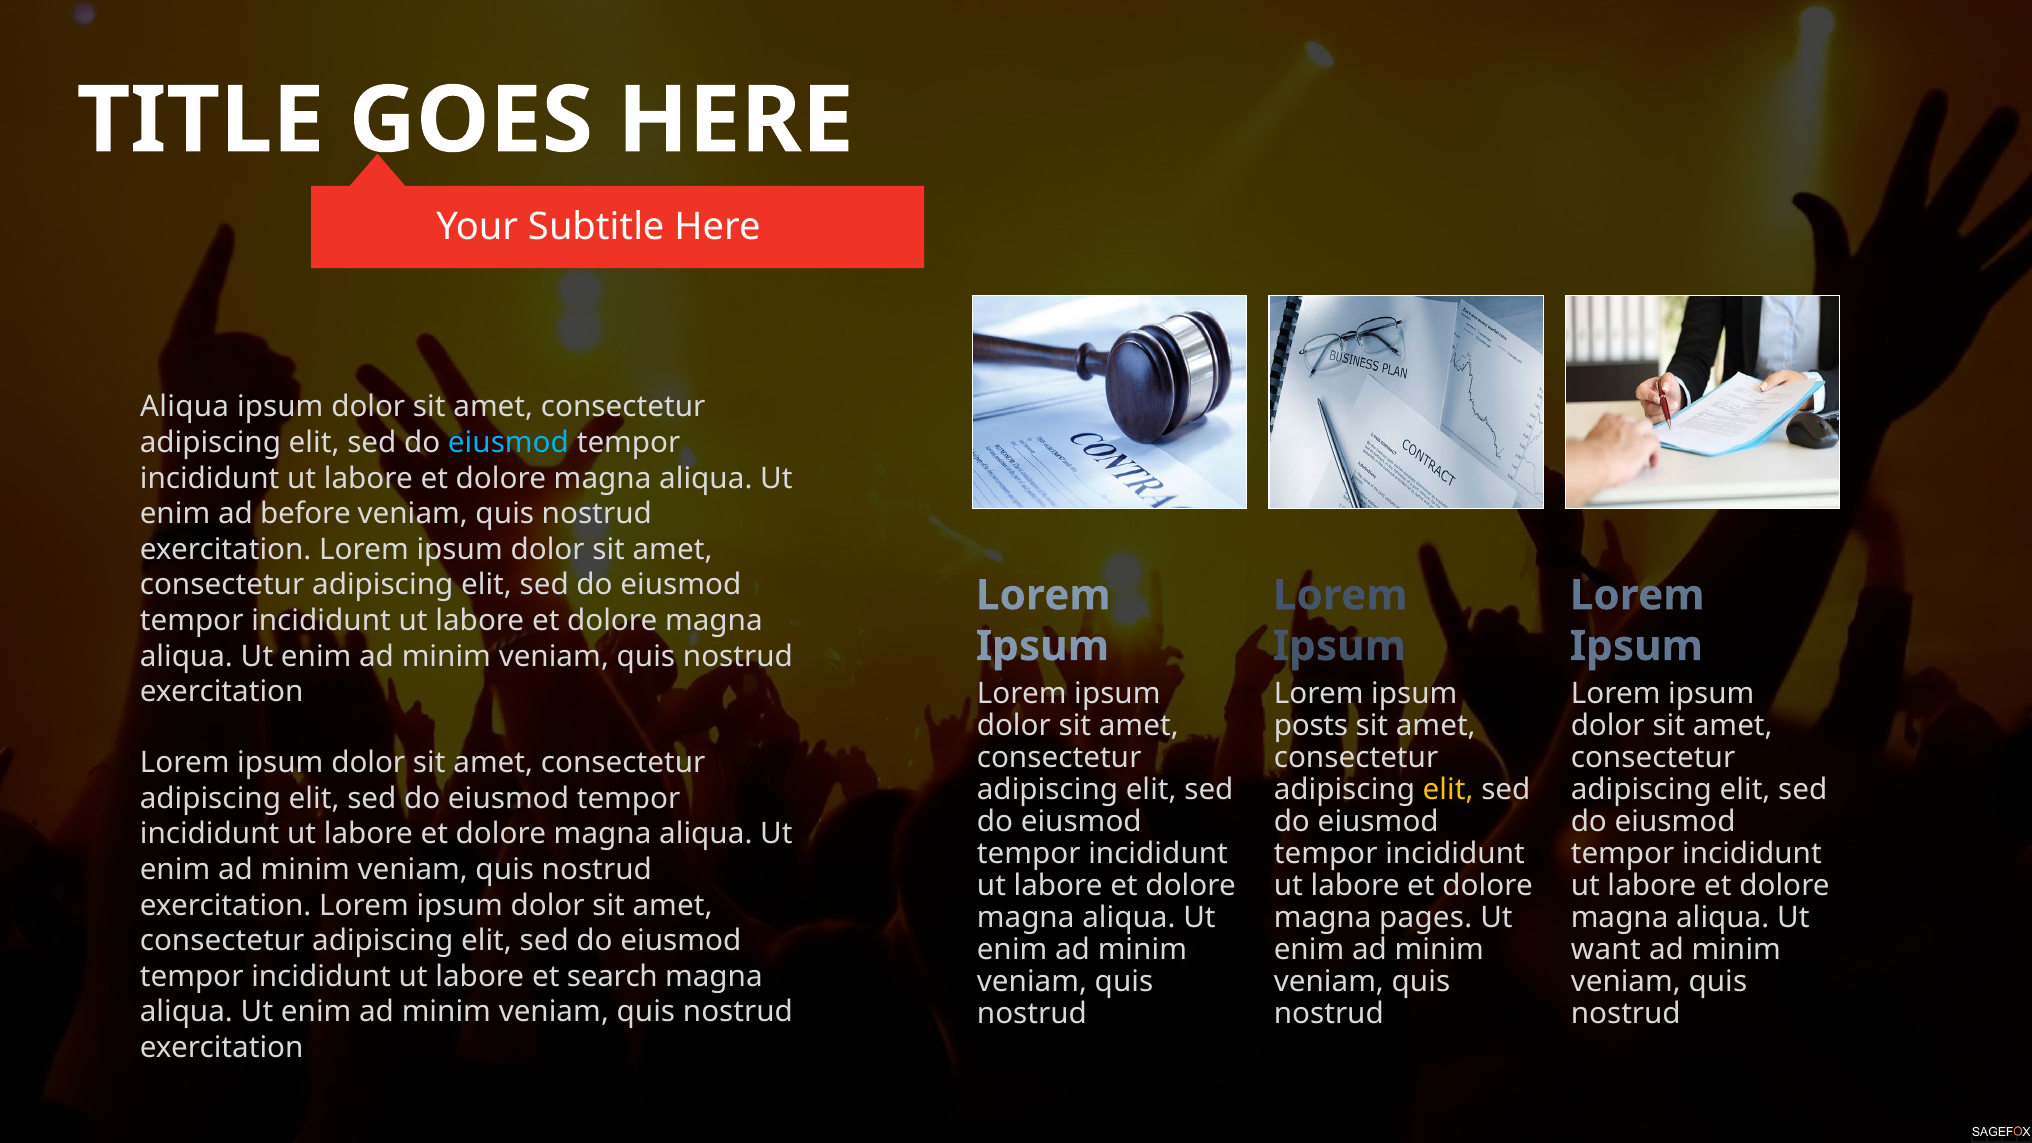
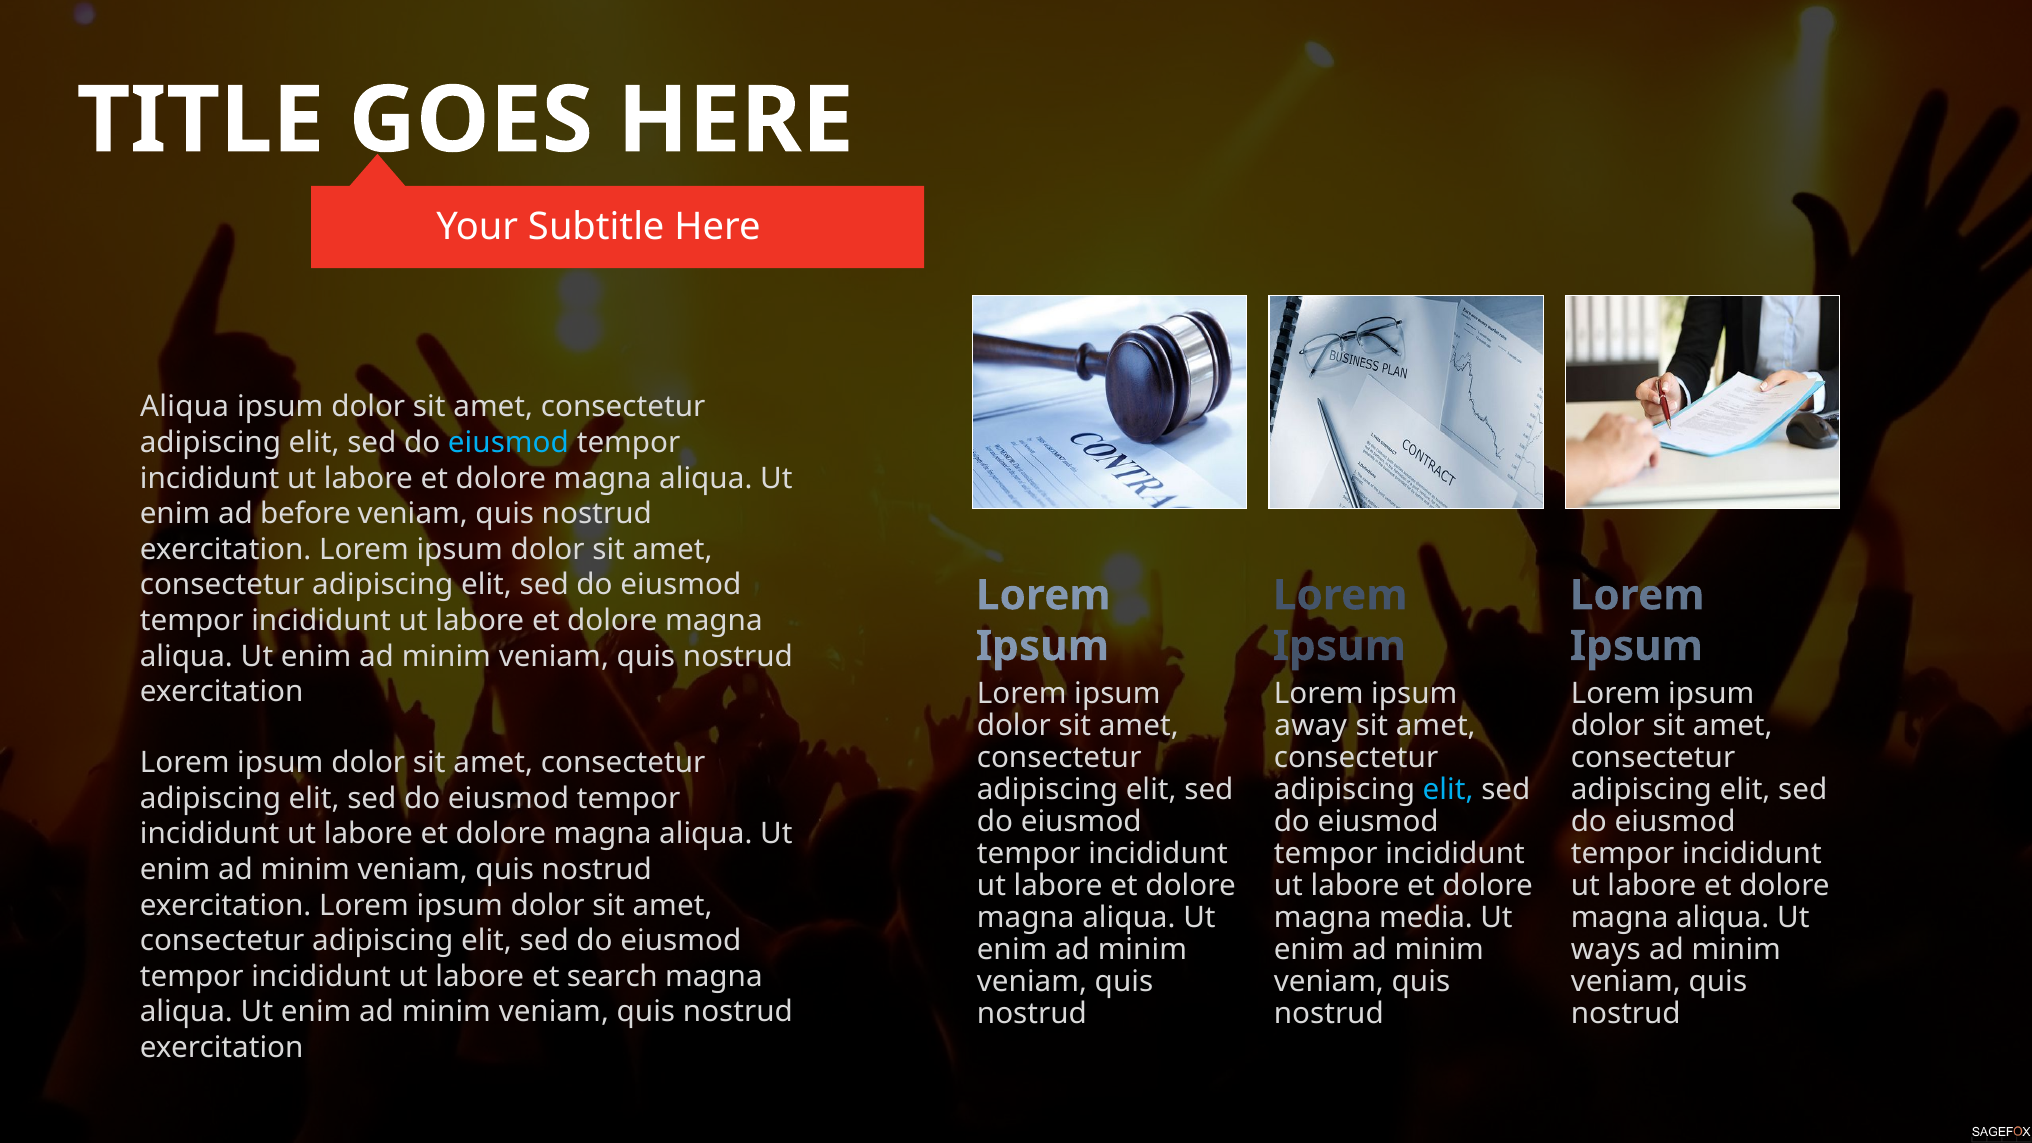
posts: posts -> away
elit at (1448, 789) colour: yellow -> light blue
pages: pages -> media
want: want -> ways
